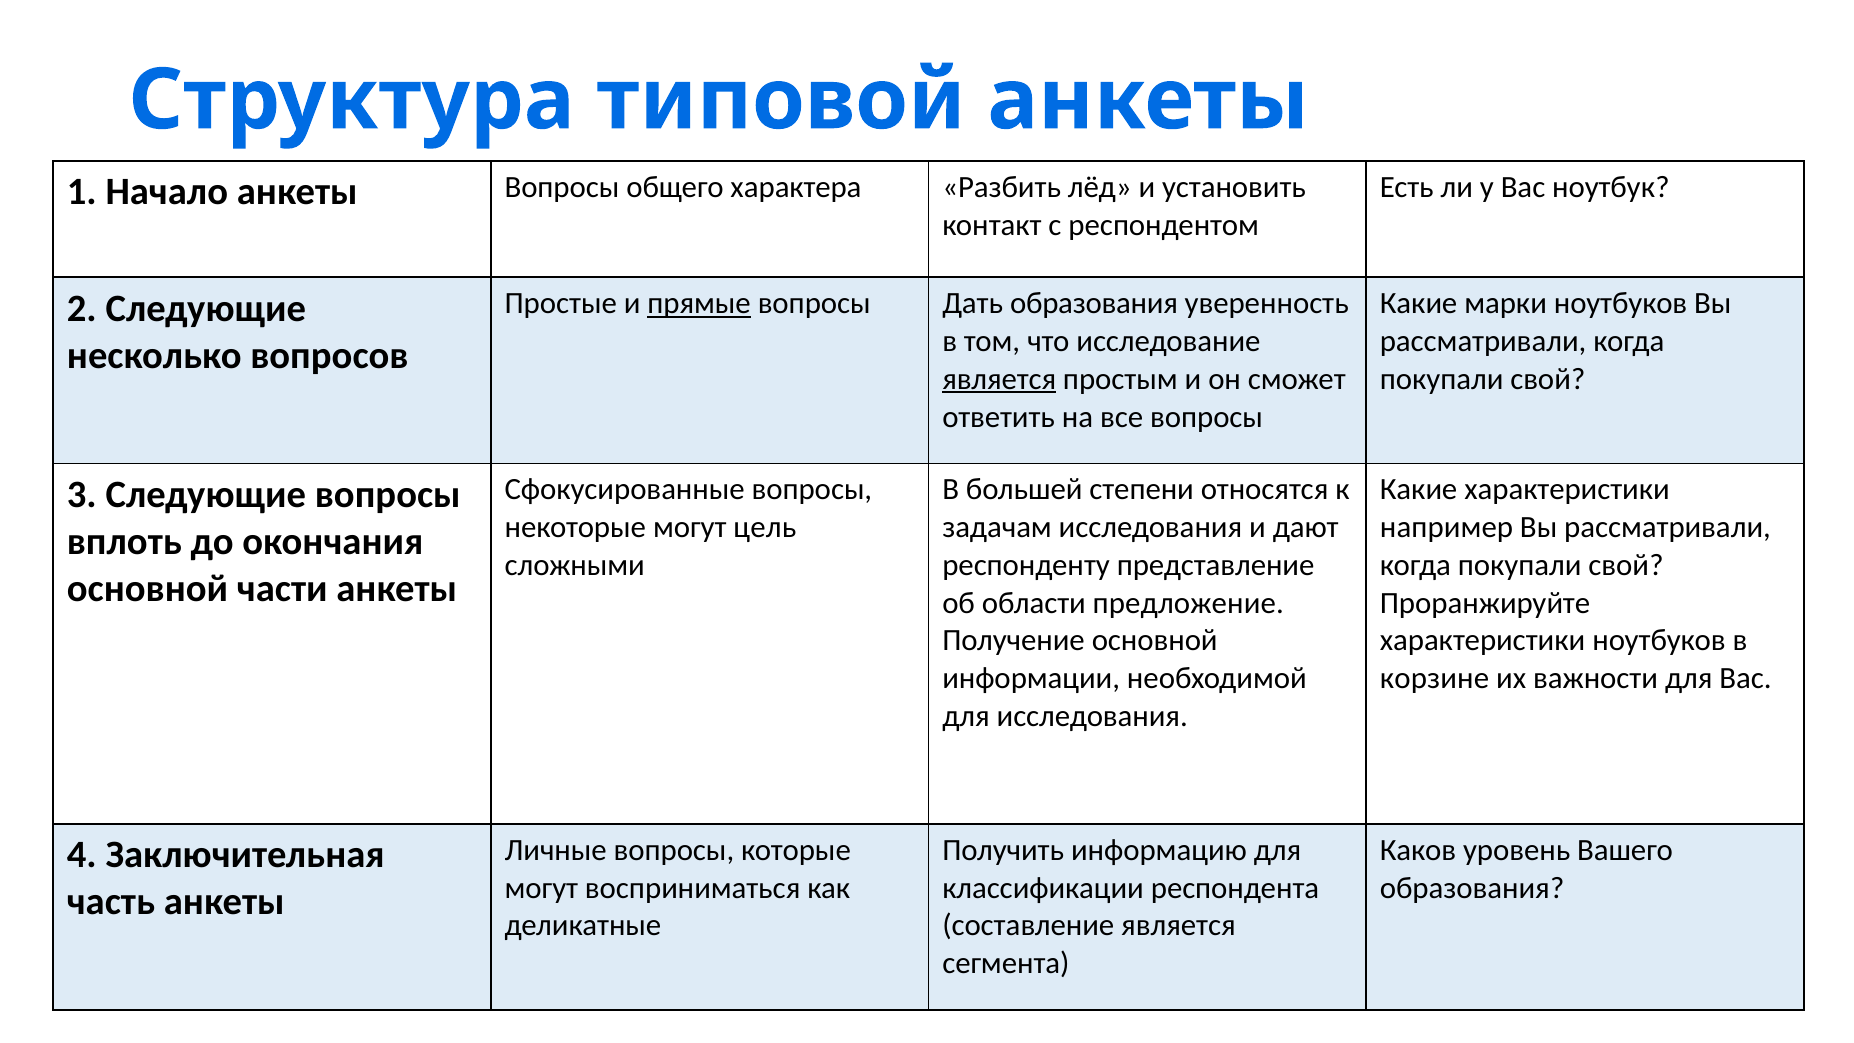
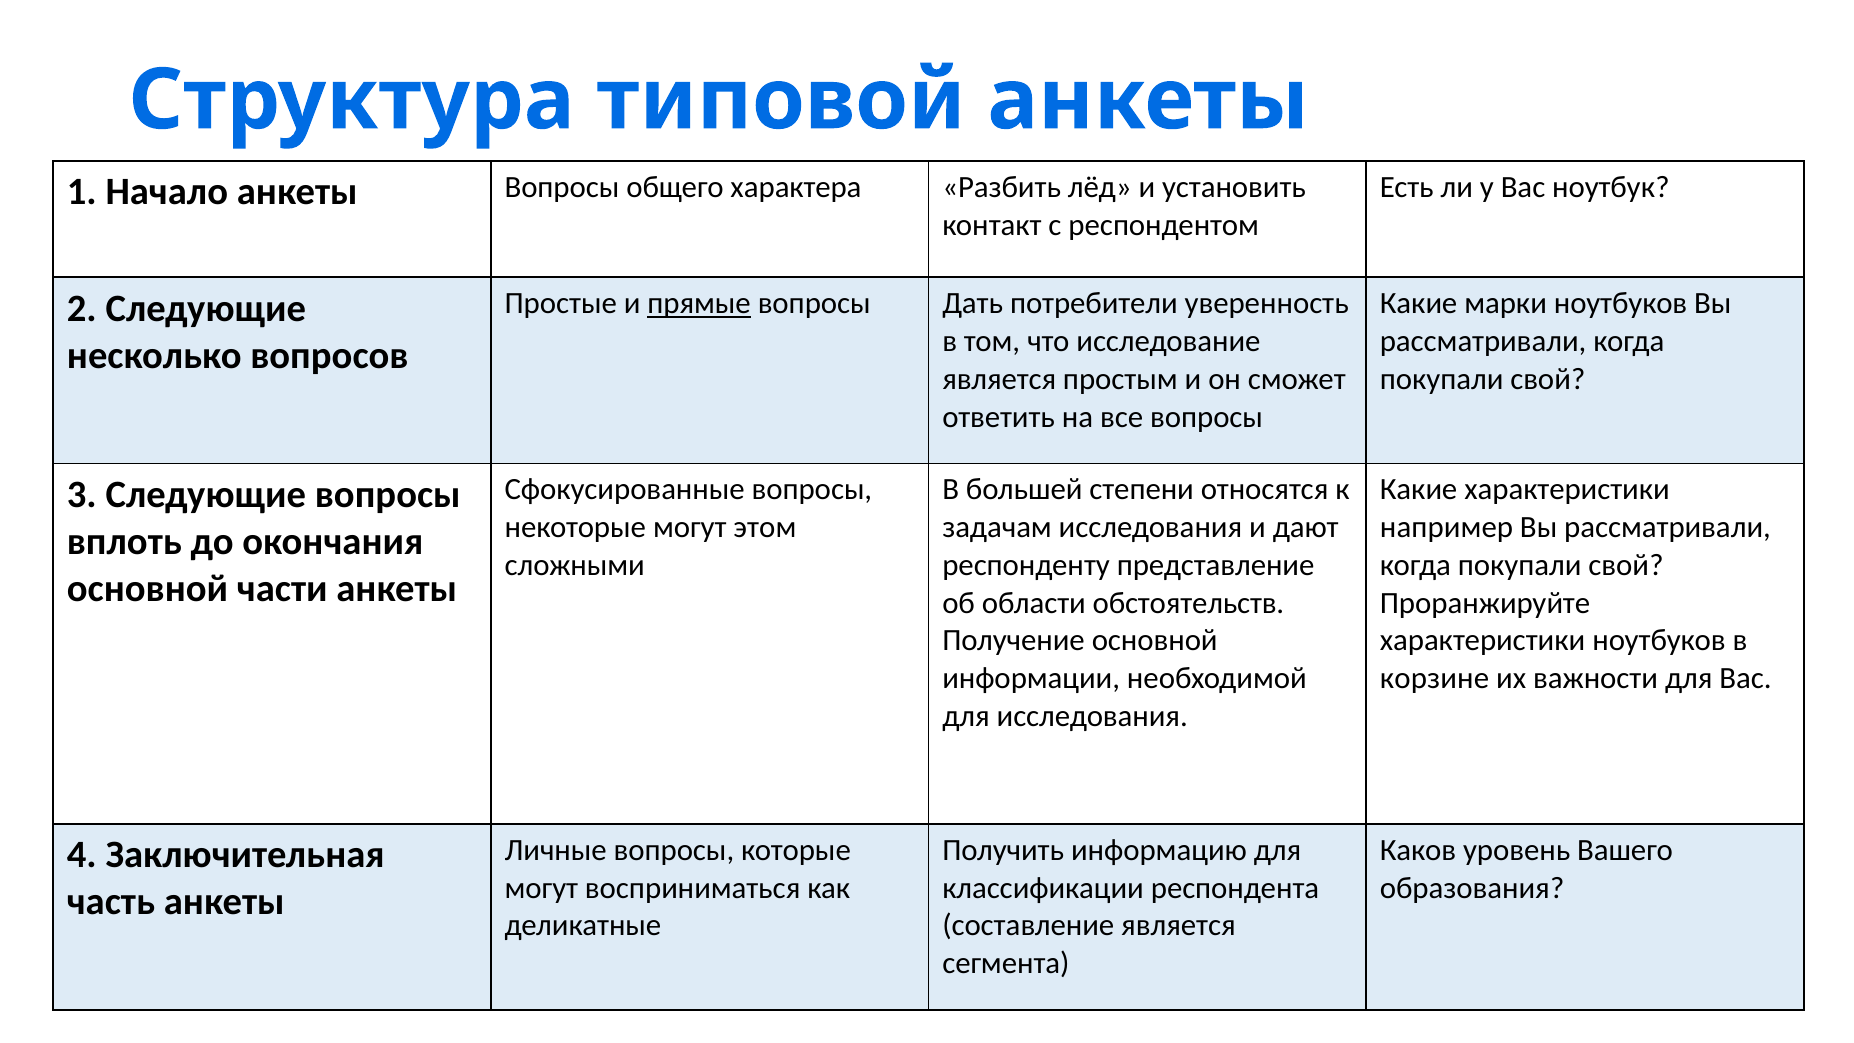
Дать образования: образования -> потребители
является at (999, 379) underline: present -> none
цель: цель -> этом
предложение: предложение -> обстоятельств
